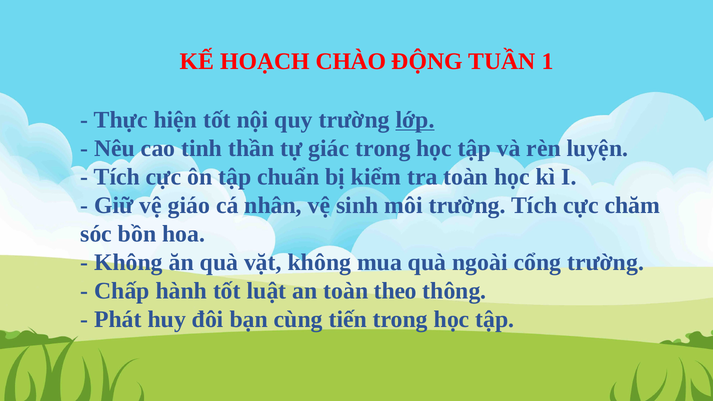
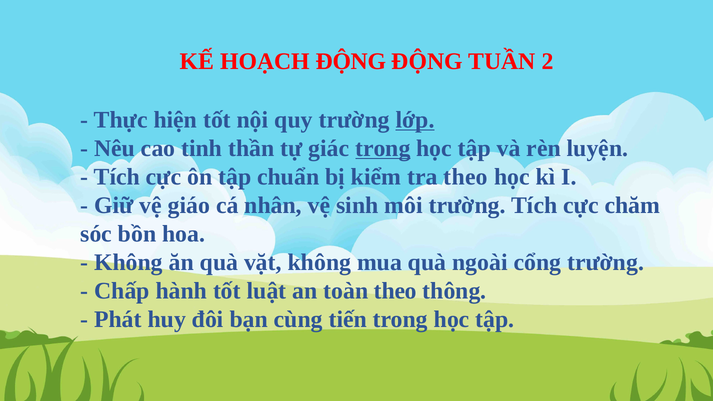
HOẠCH CHÀO: CHÀO -> ĐỘNG
1: 1 -> 2
trong at (383, 148) underline: none -> present
tra toàn: toàn -> theo
